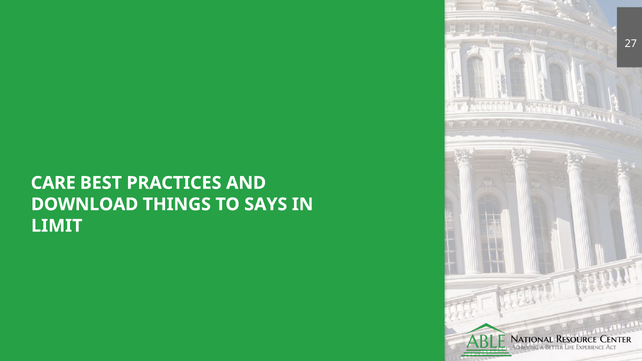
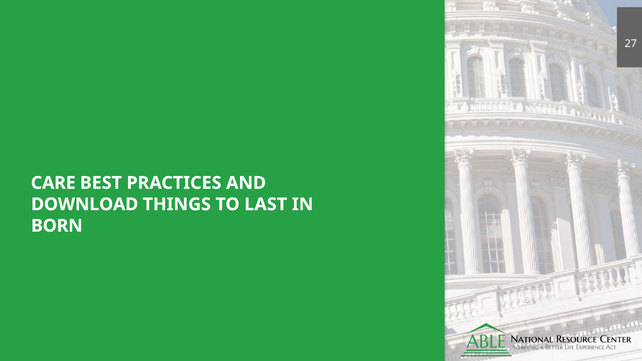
SAYS: SAYS -> LAST
LIMIT: LIMIT -> BORN
